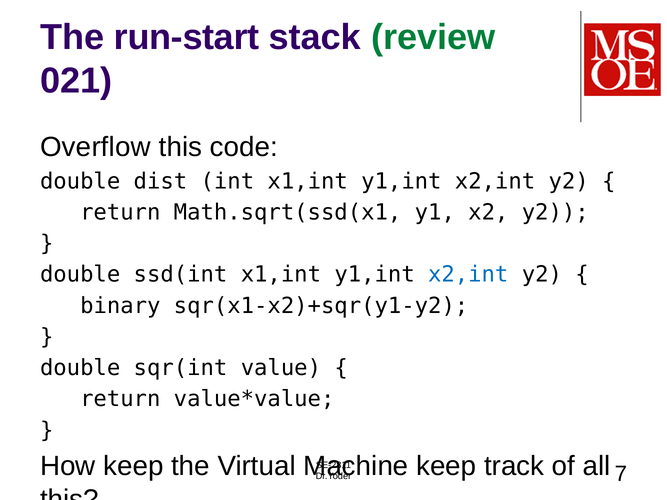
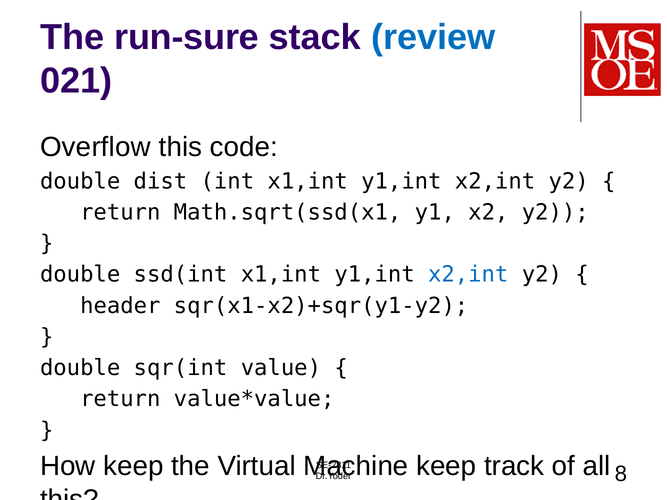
run-start: run-start -> run-sure
review colour: green -> blue
binary: binary -> header
7: 7 -> 8
